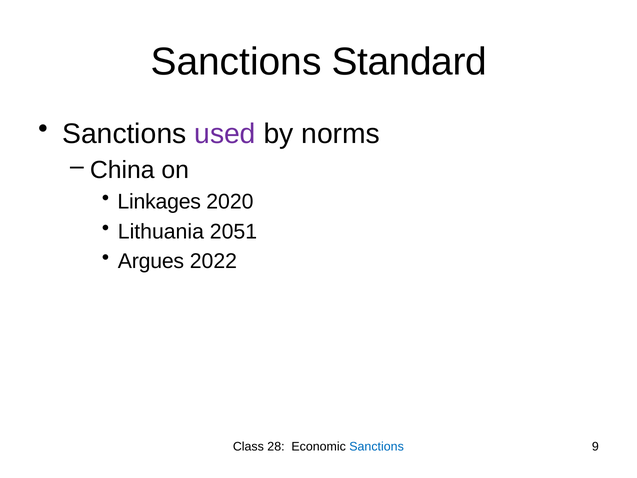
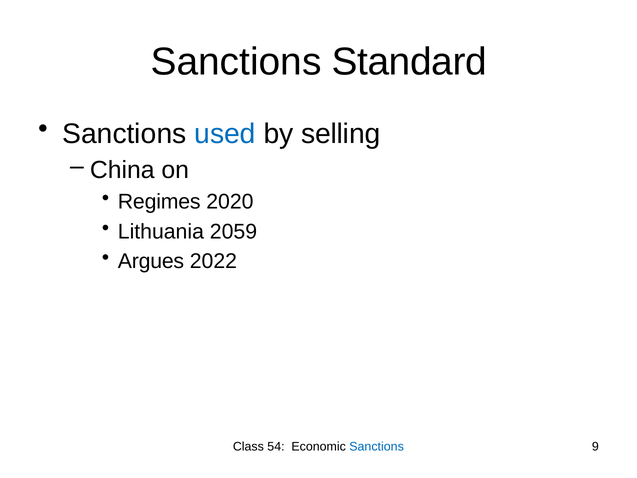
used colour: purple -> blue
norms: norms -> selling
Linkages: Linkages -> Regimes
2051: 2051 -> 2059
28: 28 -> 54
